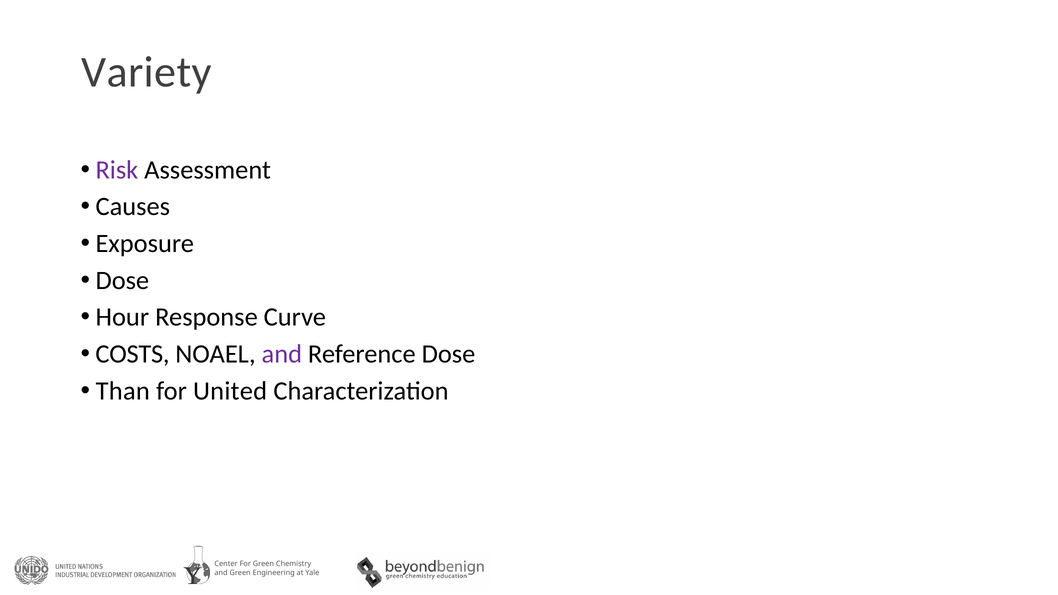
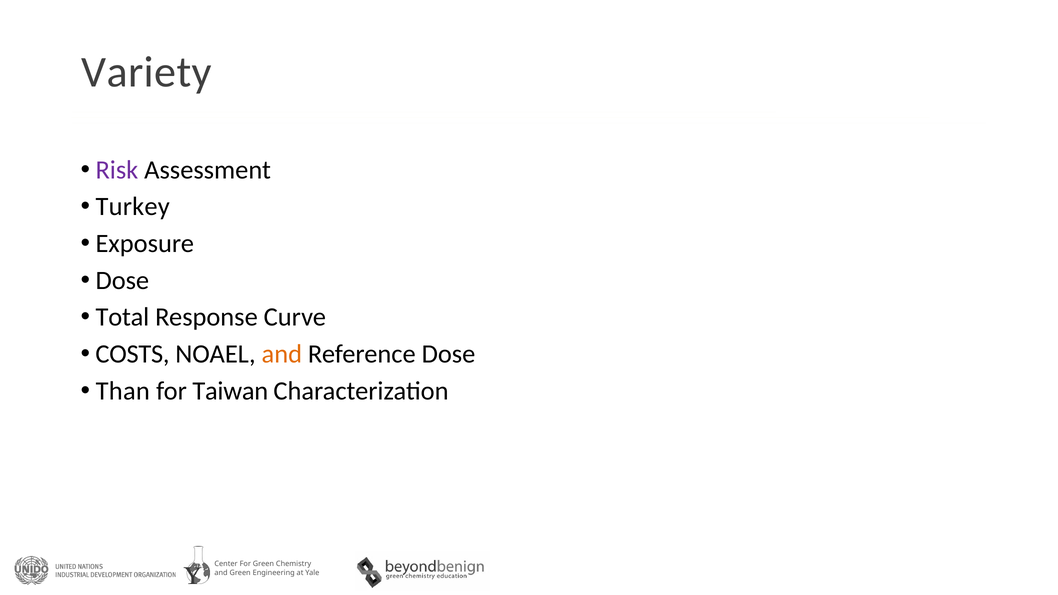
Causes: Causes -> Turkey
Hour: Hour -> Total
and at (282, 354) colour: purple -> orange
United: United -> Taiwan
